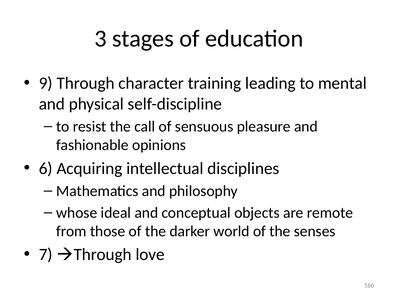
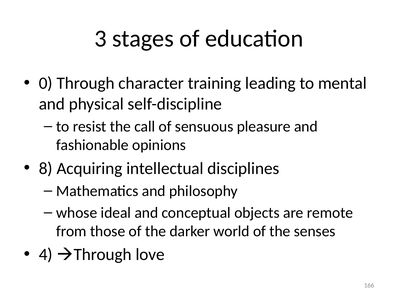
9: 9 -> 0
6: 6 -> 8
7: 7 -> 4
